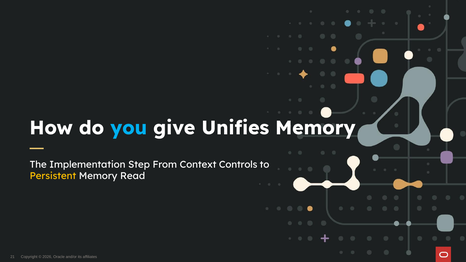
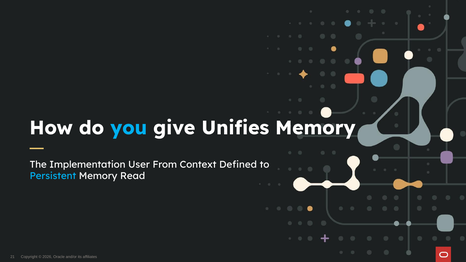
Step: Step -> User
Controls: Controls -> Defined
Persistent colour: yellow -> light blue
